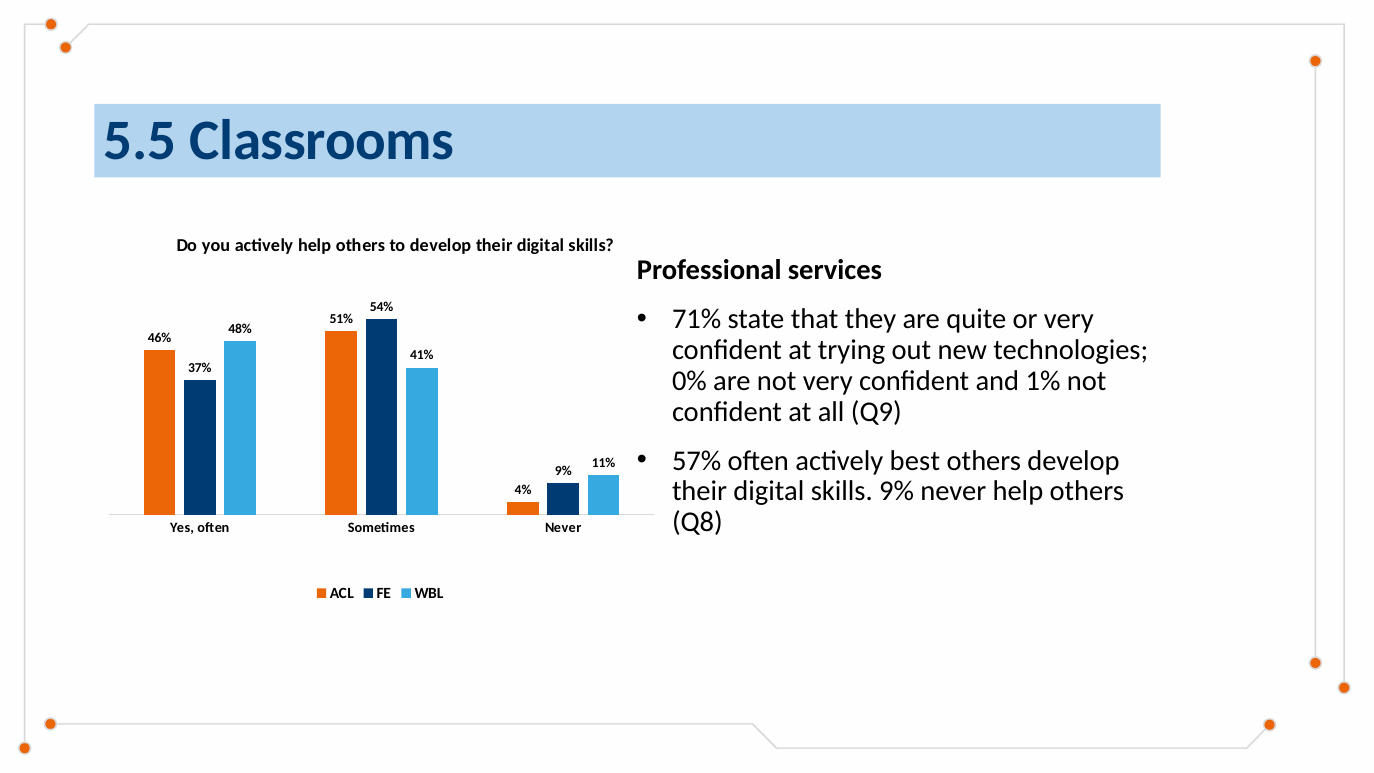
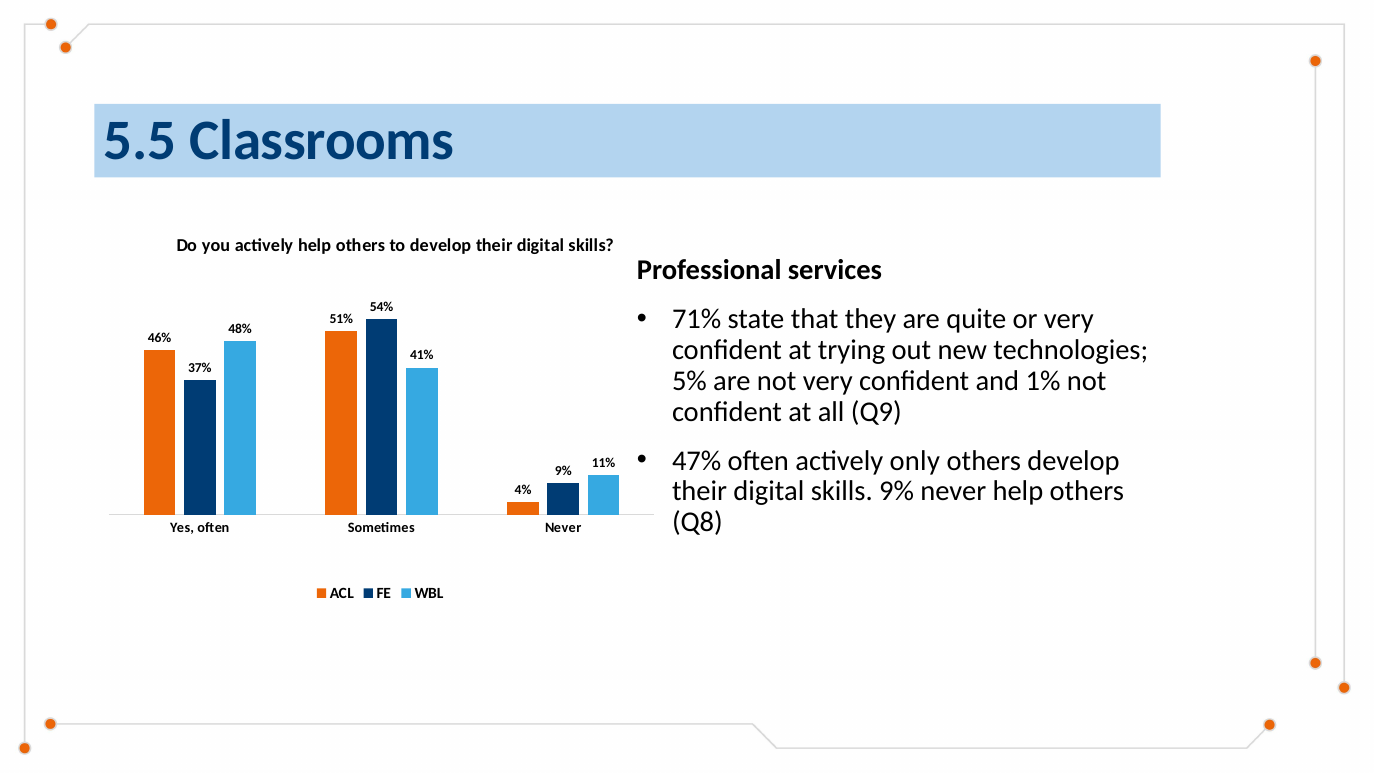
0%: 0% -> 5%
57%: 57% -> 47%
best: best -> only
